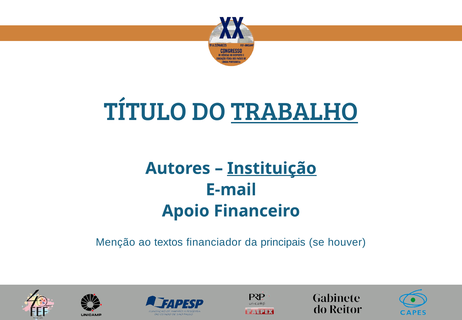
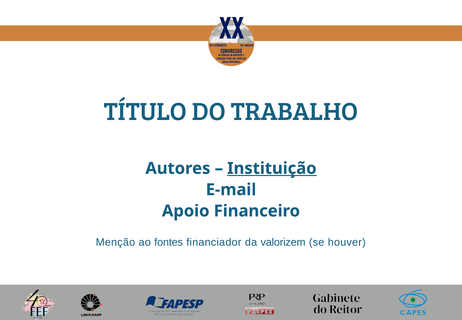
TRABALHO underline: present -> none
textos: textos -> fontes
principais: principais -> valorizem
